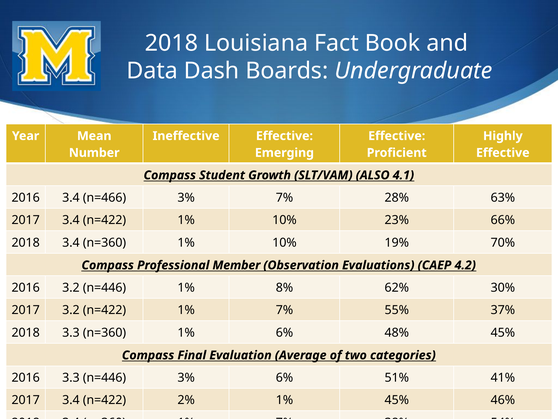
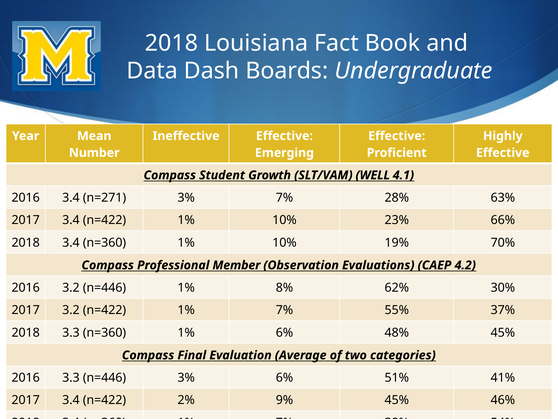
ALSO: ALSO -> WELL
n=466: n=466 -> n=271
2% 1%: 1% -> 9%
